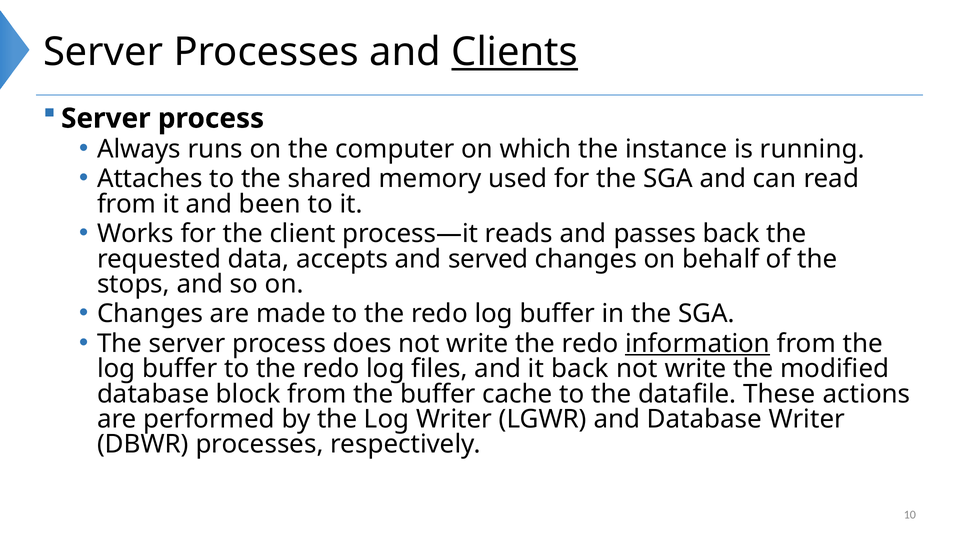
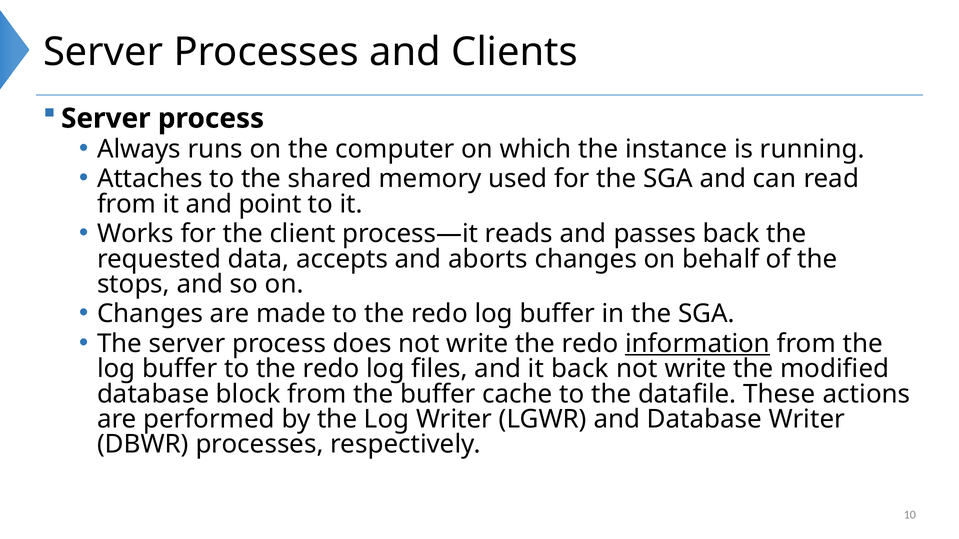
Clients underline: present -> none
been: been -> point
served: served -> aborts
